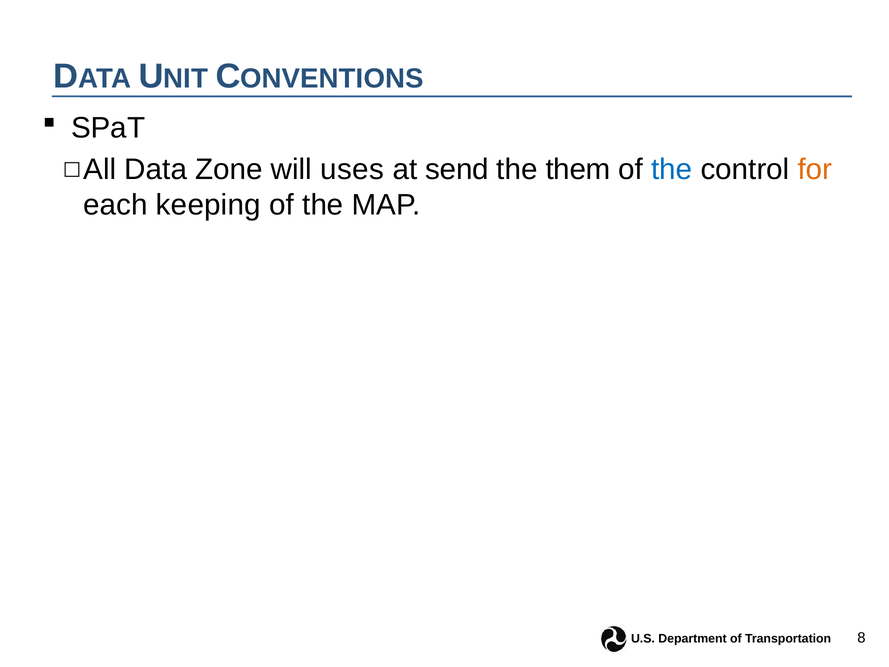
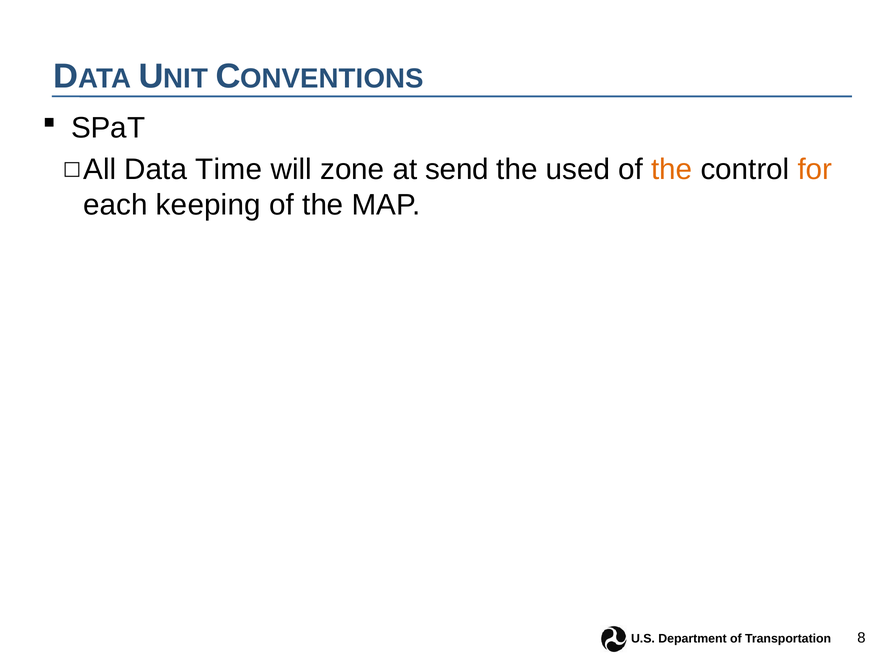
Zone: Zone -> Time
uses: uses -> zone
them: them -> used
the at (672, 169) colour: blue -> orange
